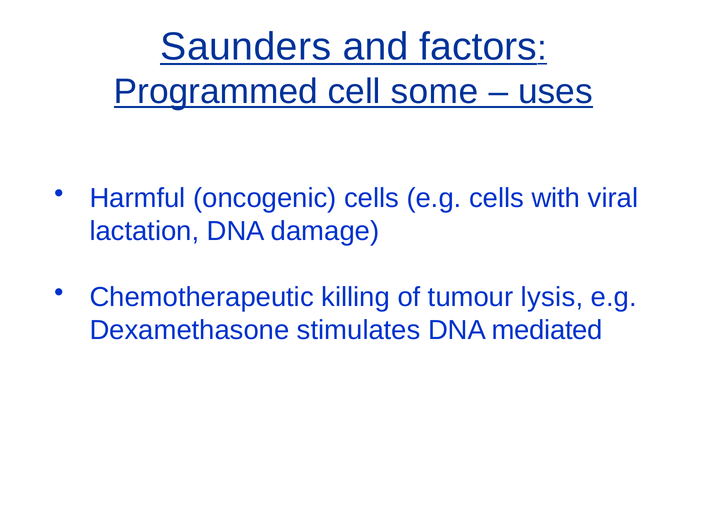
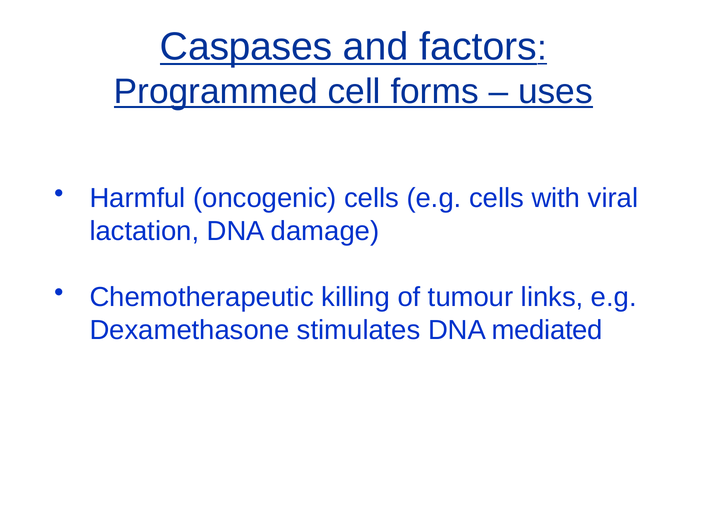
Saunders: Saunders -> Caspases
some: some -> forms
lysis: lysis -> links
